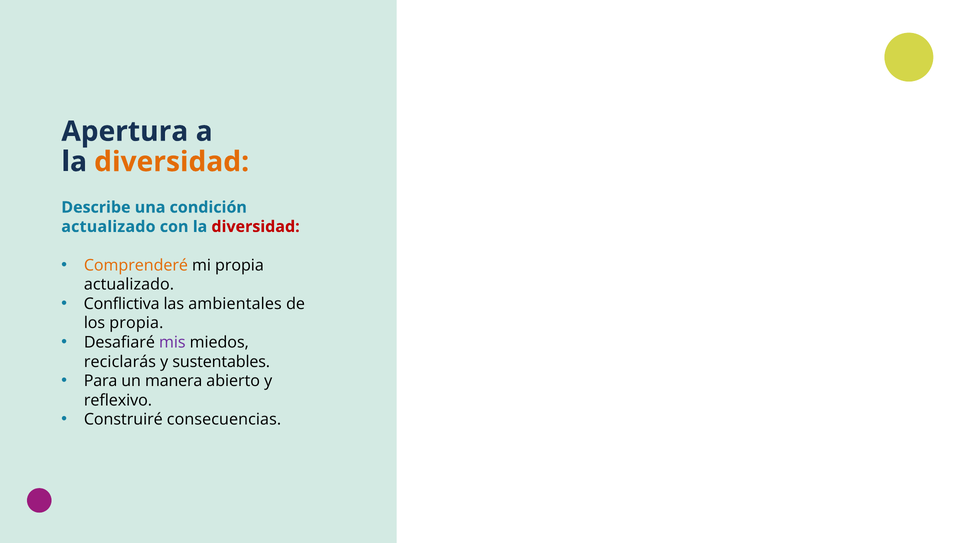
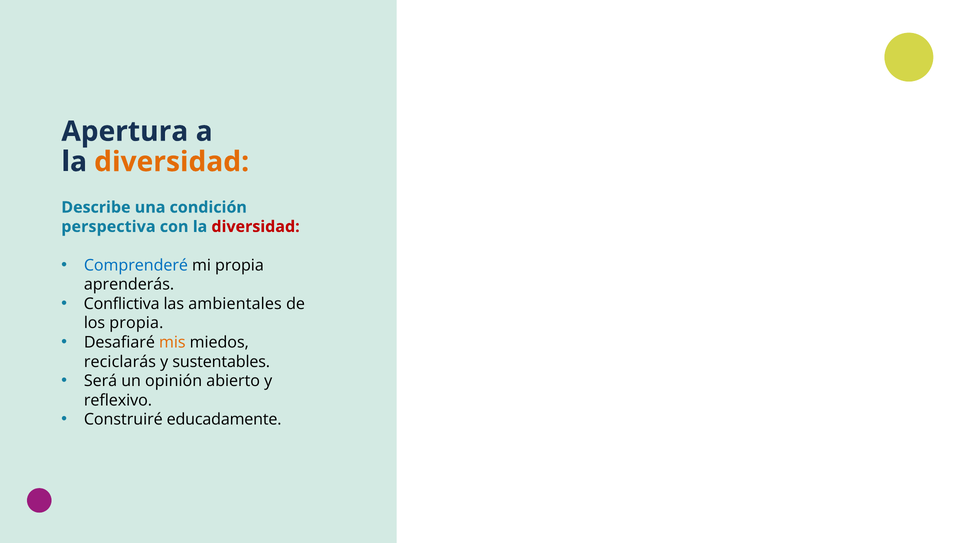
actualizado at (108, 227): actualizado -> perspectiva
Comprenderé colour: orange -> blue
actualizado at (129, 284): actualizado -> aprenderás
mis colour: purple -> orange
Para: Para -> Será
manera: manera -> opinión
consecuencias: consecuencias -> educadamente
